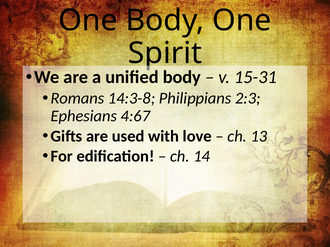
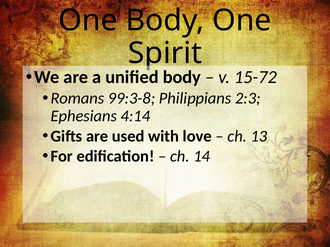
15-31: 15-31 -> 15-72
14:3-8: 14:3-8 -> 99:3-8
4:67: 4:67 -> 4:14
